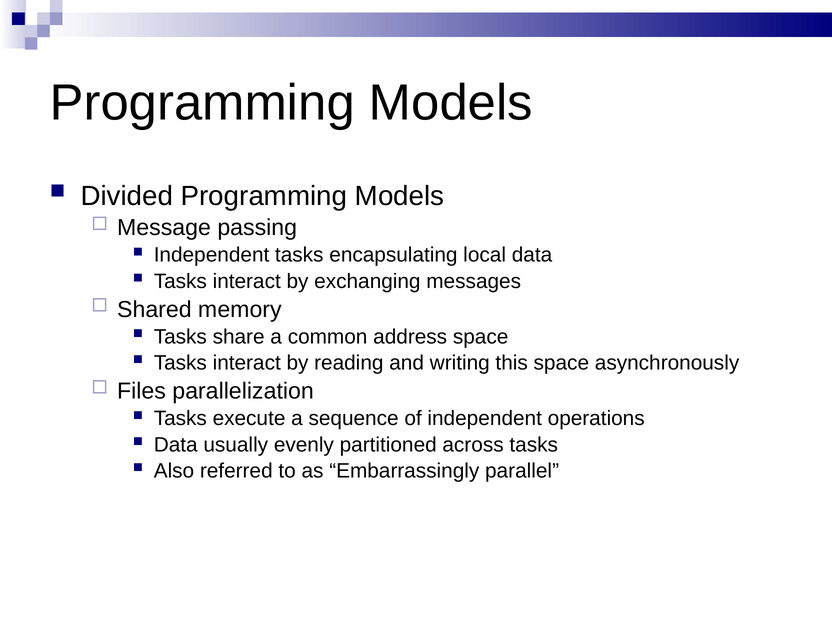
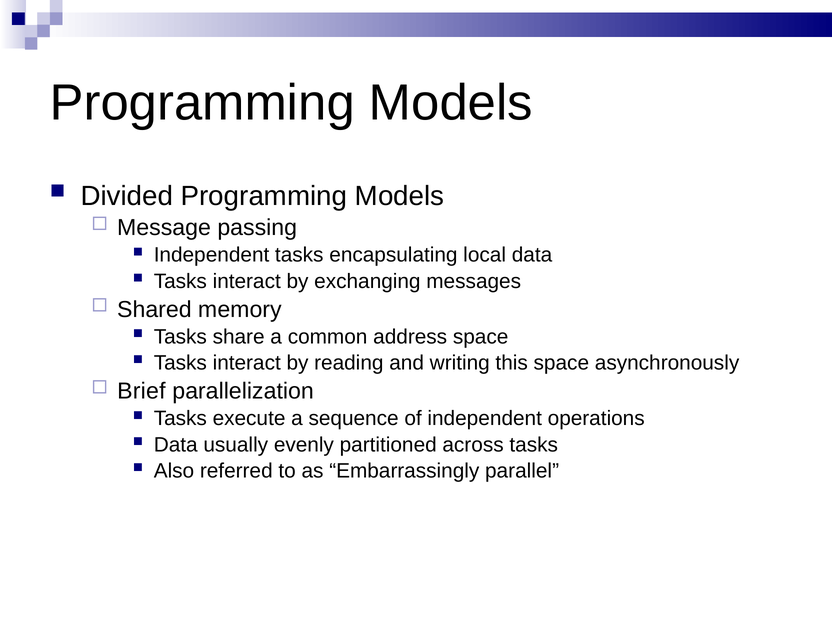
Files: Files -> Brief
